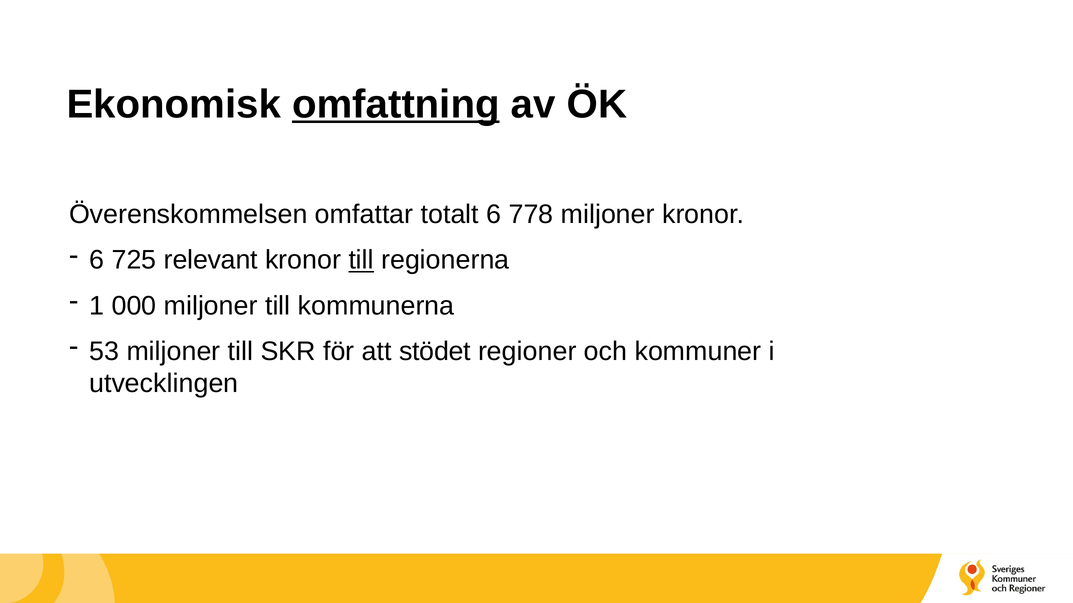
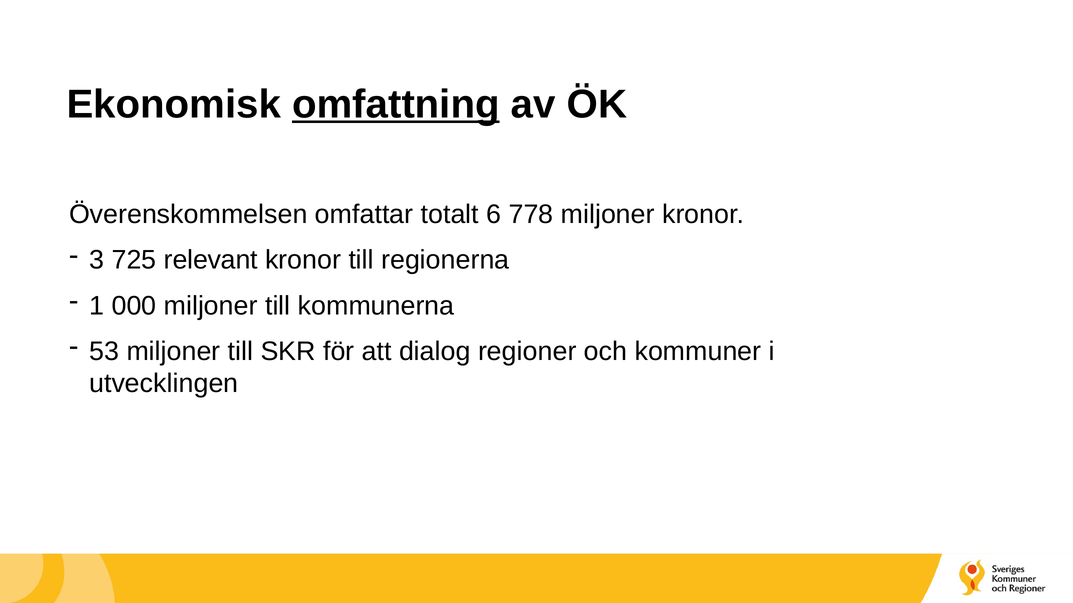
6 at (97, 260): 6 -> 3
till at (361, 260) underline: present -> none
stödet: stödet -> dialog
